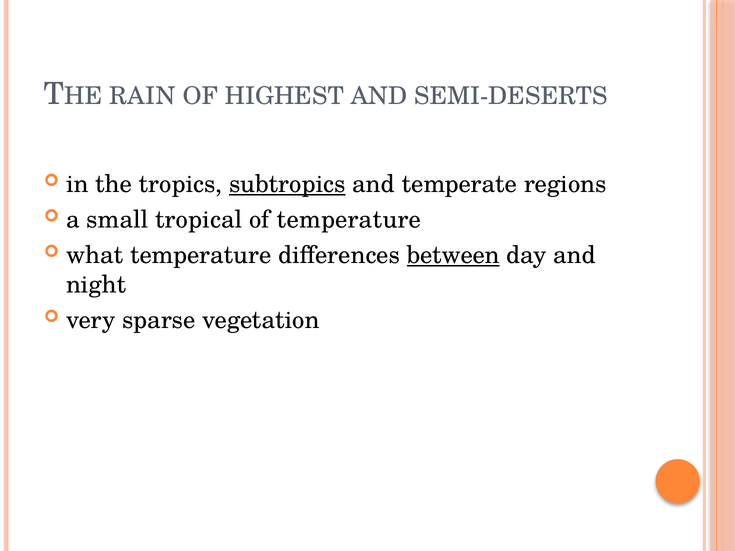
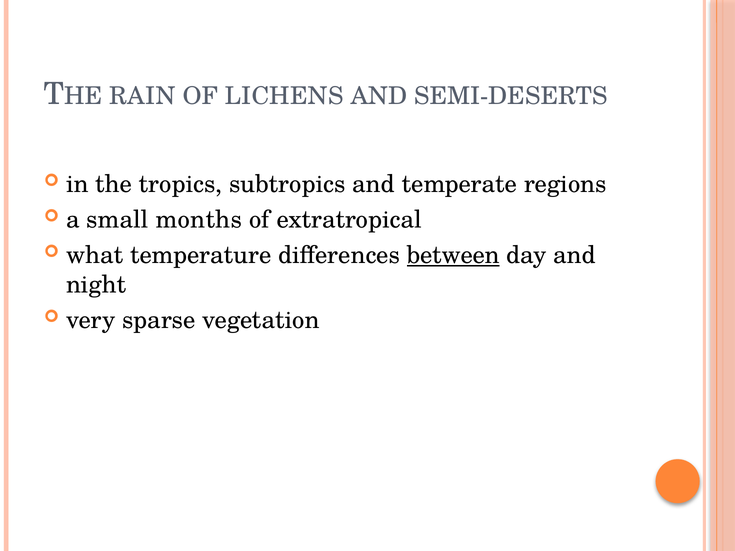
HIGHEST: HIGHEST -> LICHENS
subtropics underline: present -> none
tropical: tropical -> months
of temperature: temperature -> extratropical
